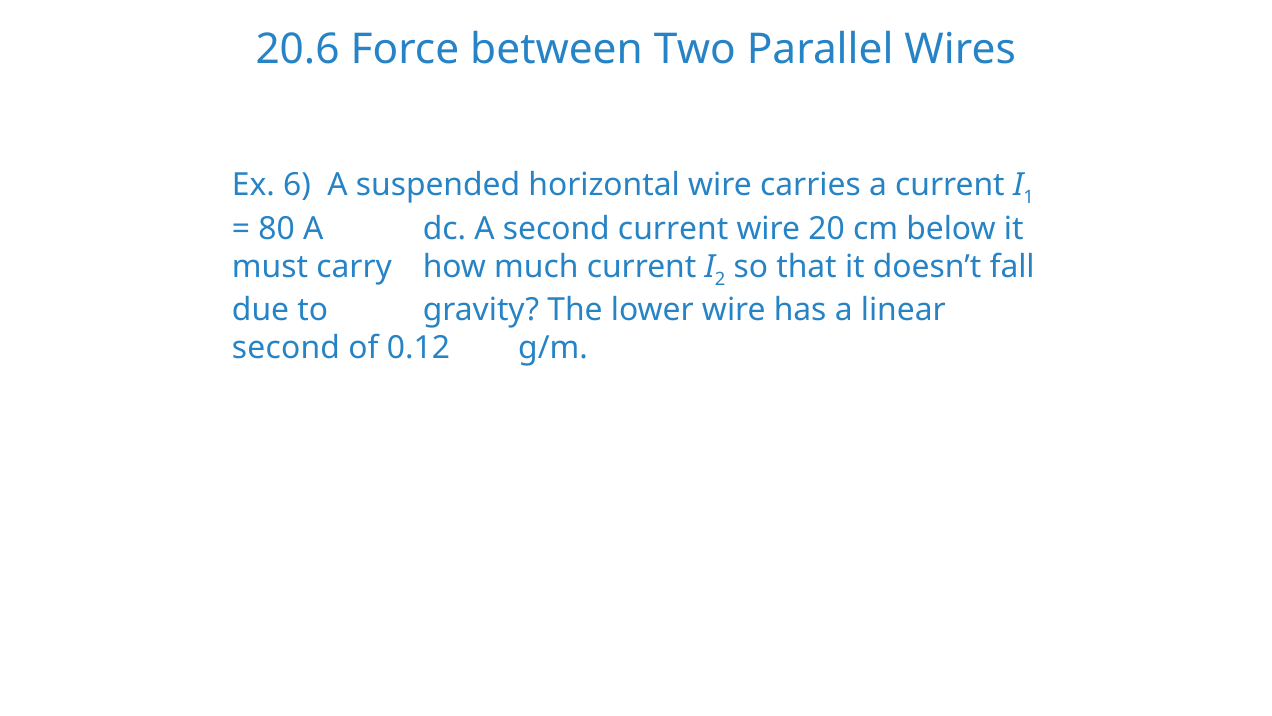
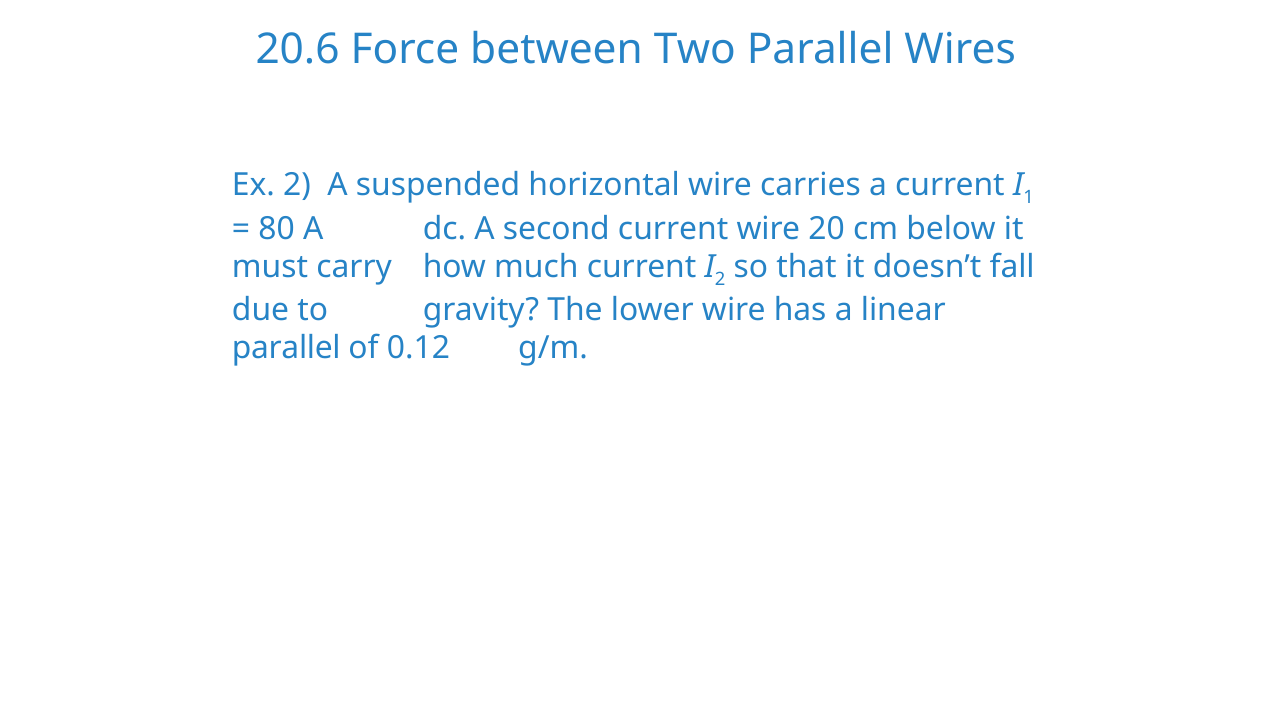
Ex 6: 6 -> 2
second at (286, 348): second -> parallel
